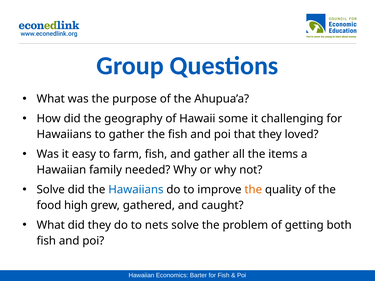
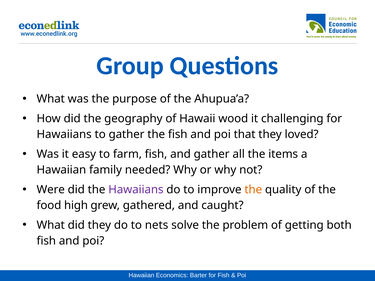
some: some -> wood
Solve at (51, 190): Solve -> Were
Hawaiians at (136, 190) colour: blue -> purple
